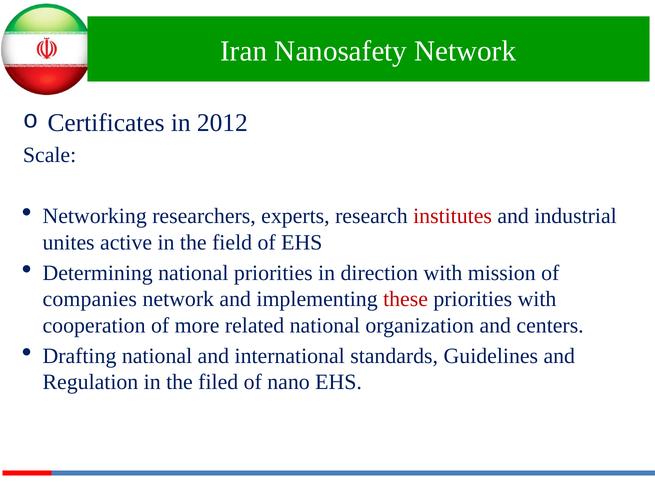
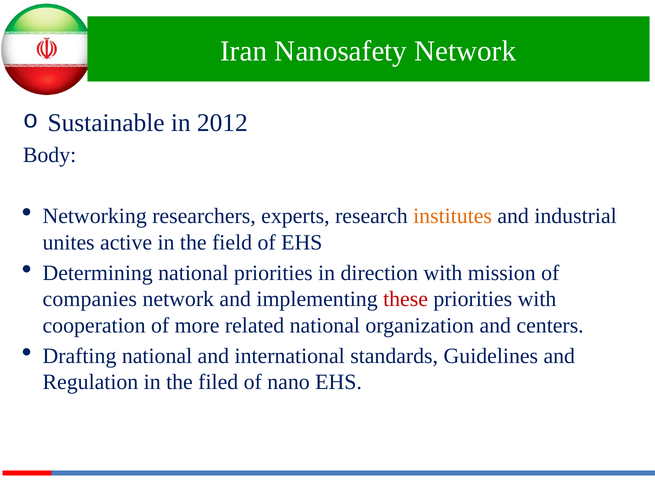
Certificates: Certificates -> Sustainable
Scale: Scale -> Body
institutes colour: red -> orange
